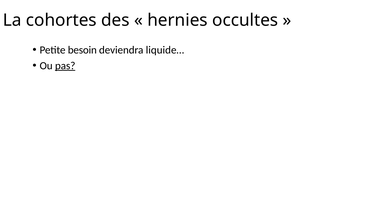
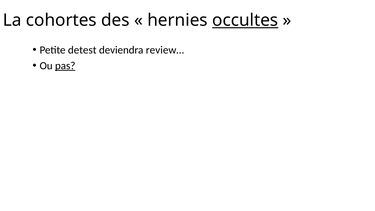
occultes underline: none -> present
besoin: besoin -> detest
liquide…: liquide… -> review…
